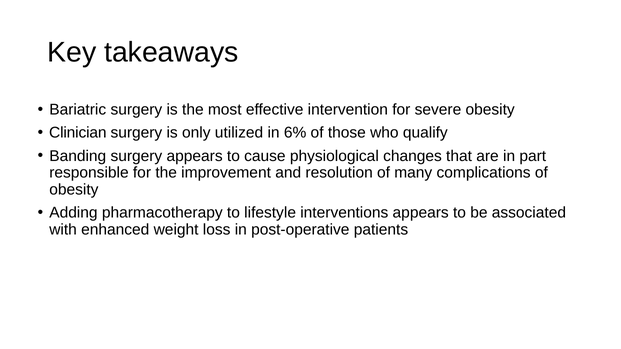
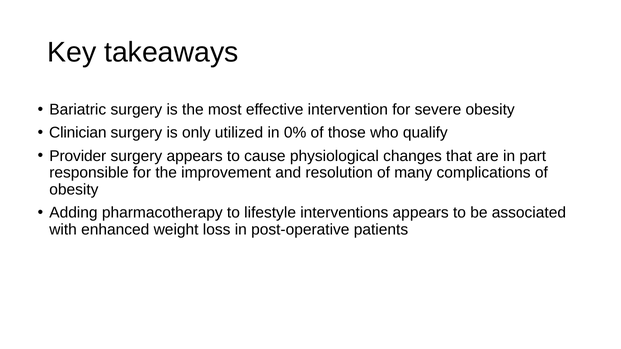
6%: 6% -> 0%
Banding: Banding -> Provider
